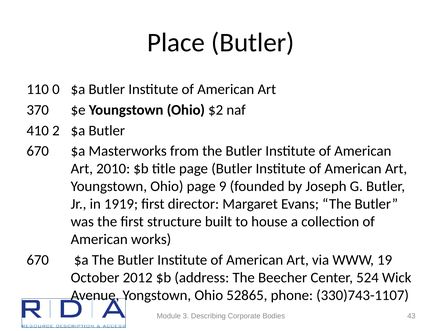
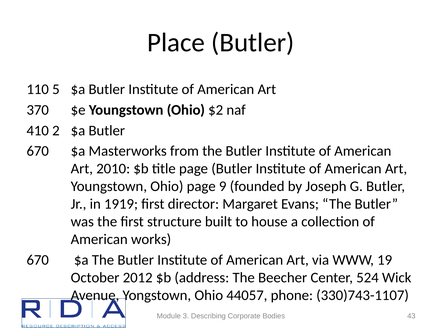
0: 0 -> 5
52865: 52865 -> 44057
